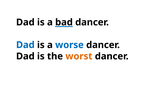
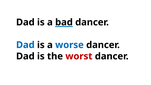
worst colour: orange -> red
